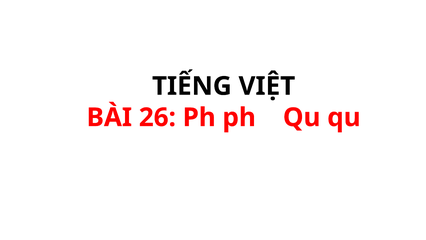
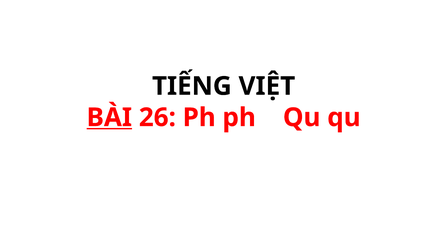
BÀI underline: none -> present
